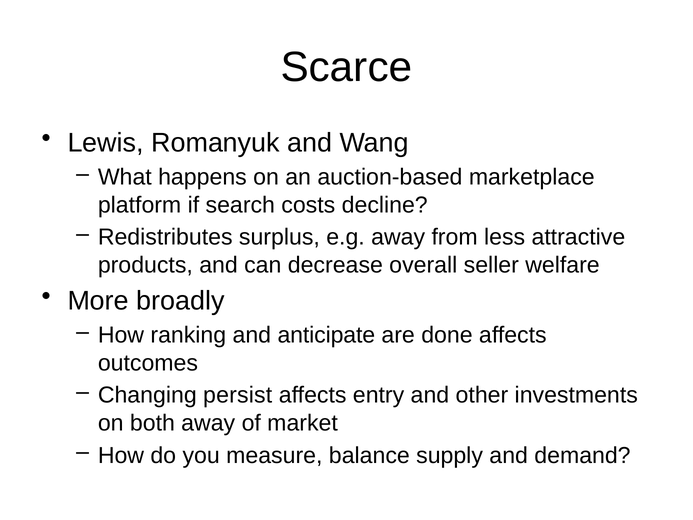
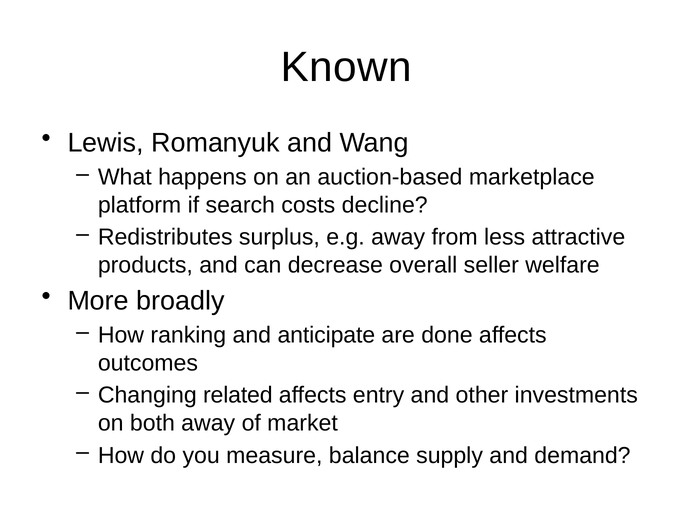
Scarce: Scarce -> Known
persist: persist -> related
